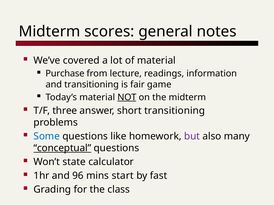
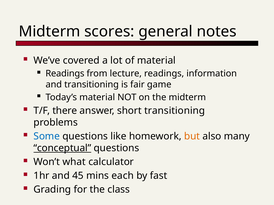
Purchase at (65, 74): Purchase -> Readings
NOT underline: present -> none
three: three -> there
but colour: purple -> orange
state: state -> what
96: 96 -> 45
start: start -> each
